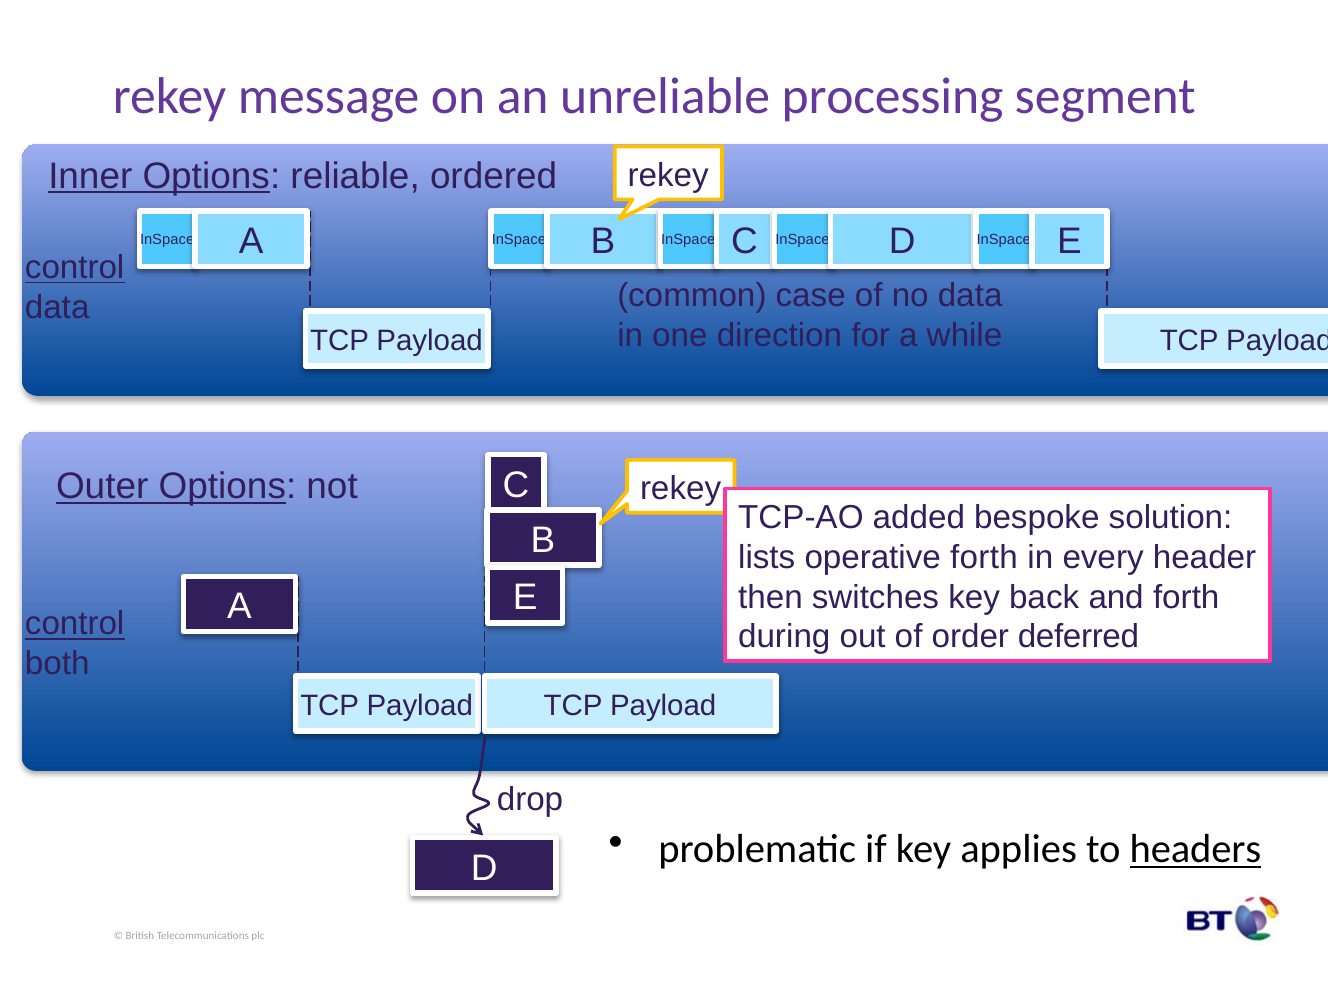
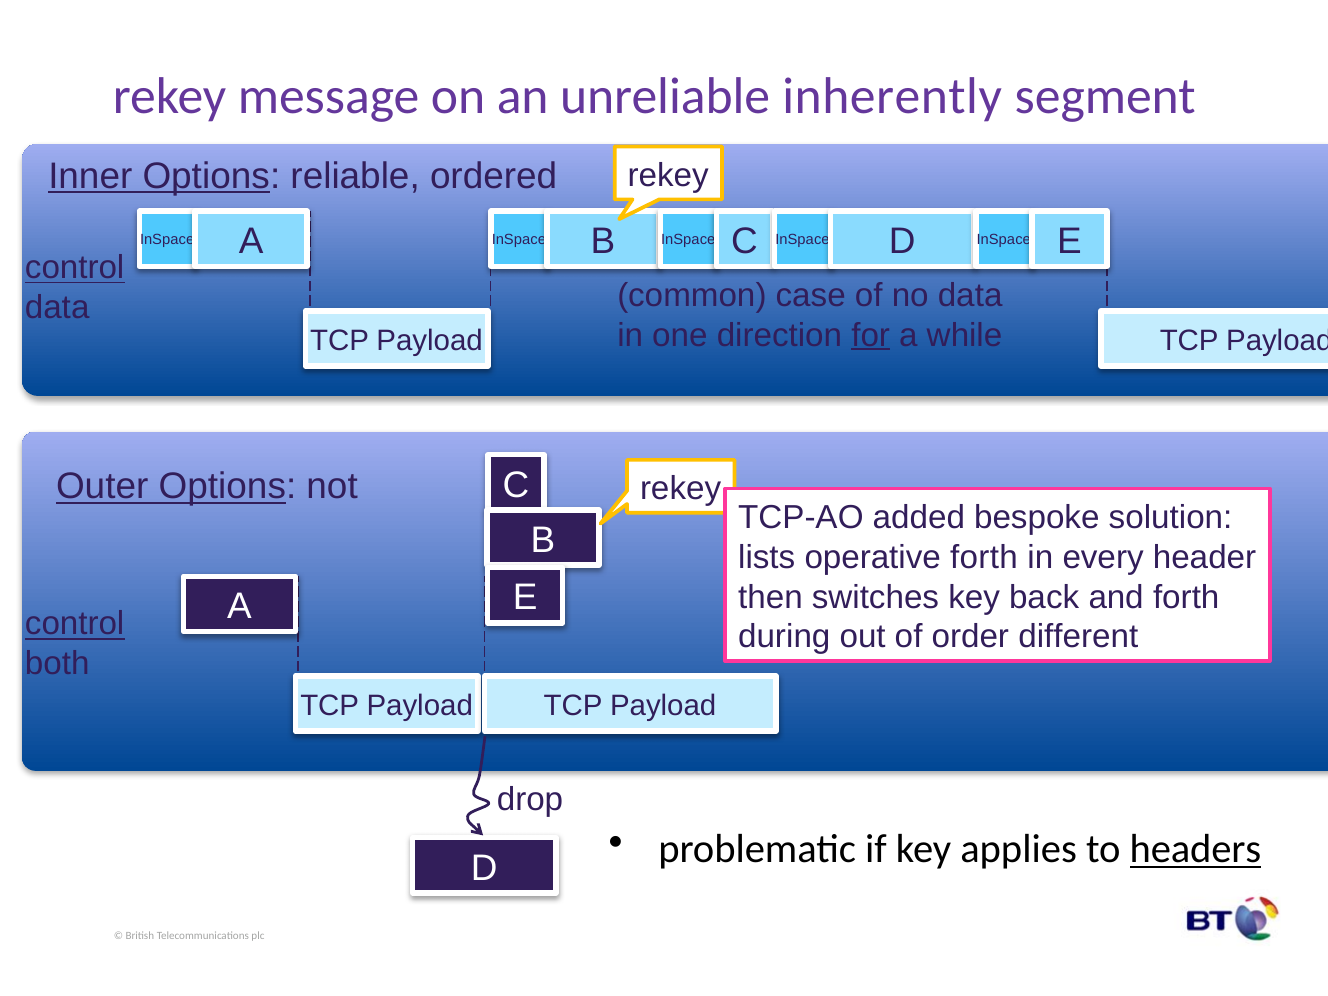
processing: processing -> inherently
for underline: none -> present
deferred: deferred -> different
